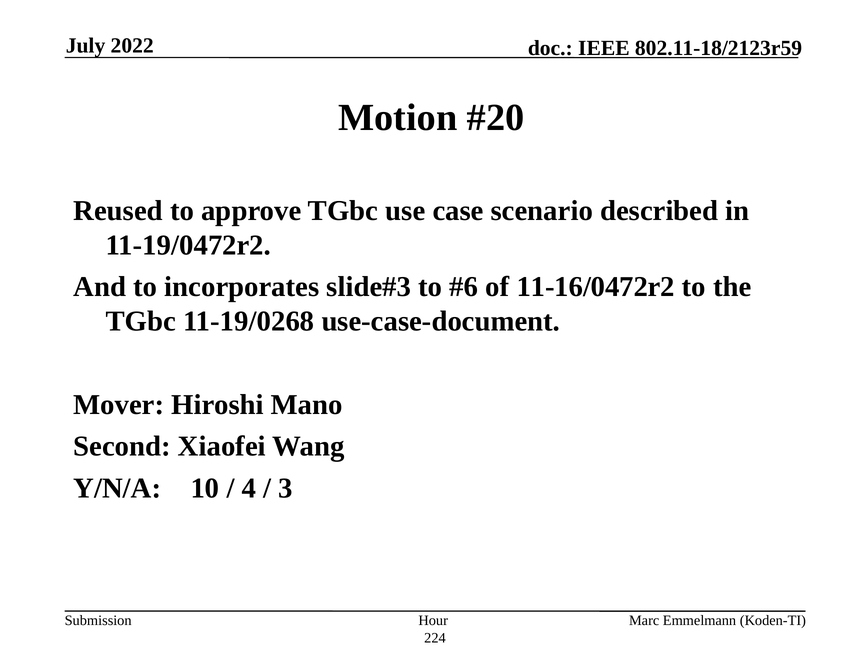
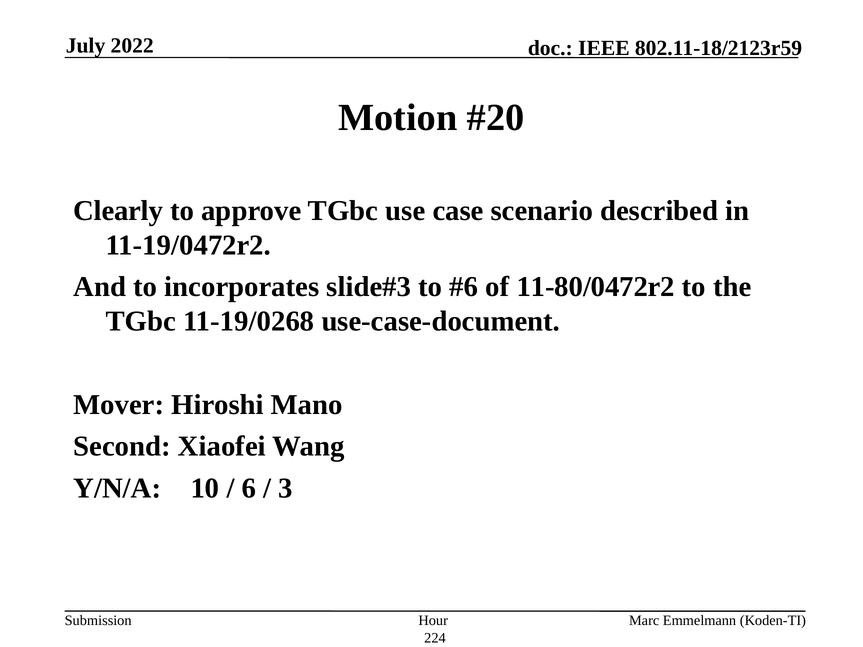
Reused: Reused -> Clearly
11-16/0472r2: 11-16/0472r2 -> 11-80/0472r2
4: 4 -> 6
